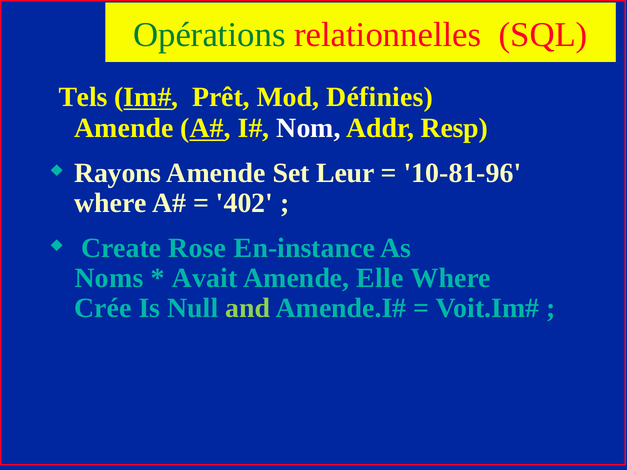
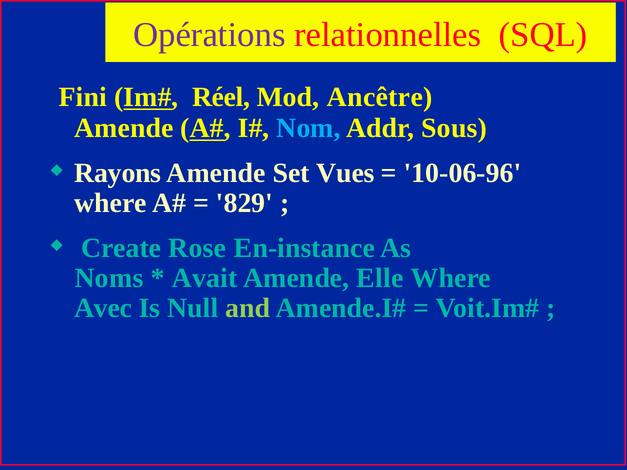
Opérations colour: green -> purple
Tels: Tels -> Fini
Prêt: Prêt -> Réel
Définies: Définies -> Ancêtre
Nom colour: white -> light blue
Resp: Resp -> Sous
Leur: Leur -> Vues
10-81-96: 10-81-96 -> 10-06-96
402: 402 -> 829
Crée: Crée -> Avec
